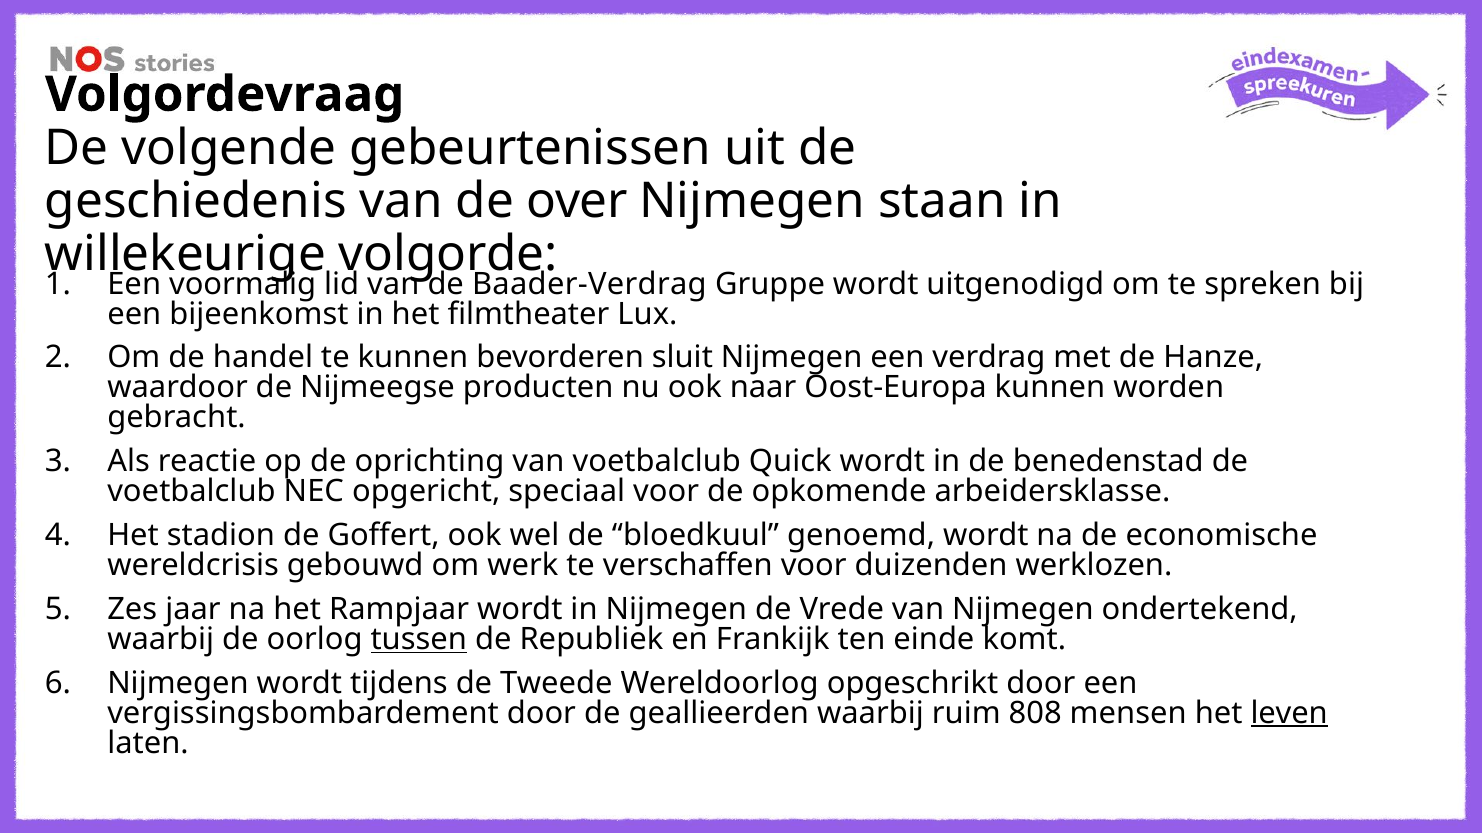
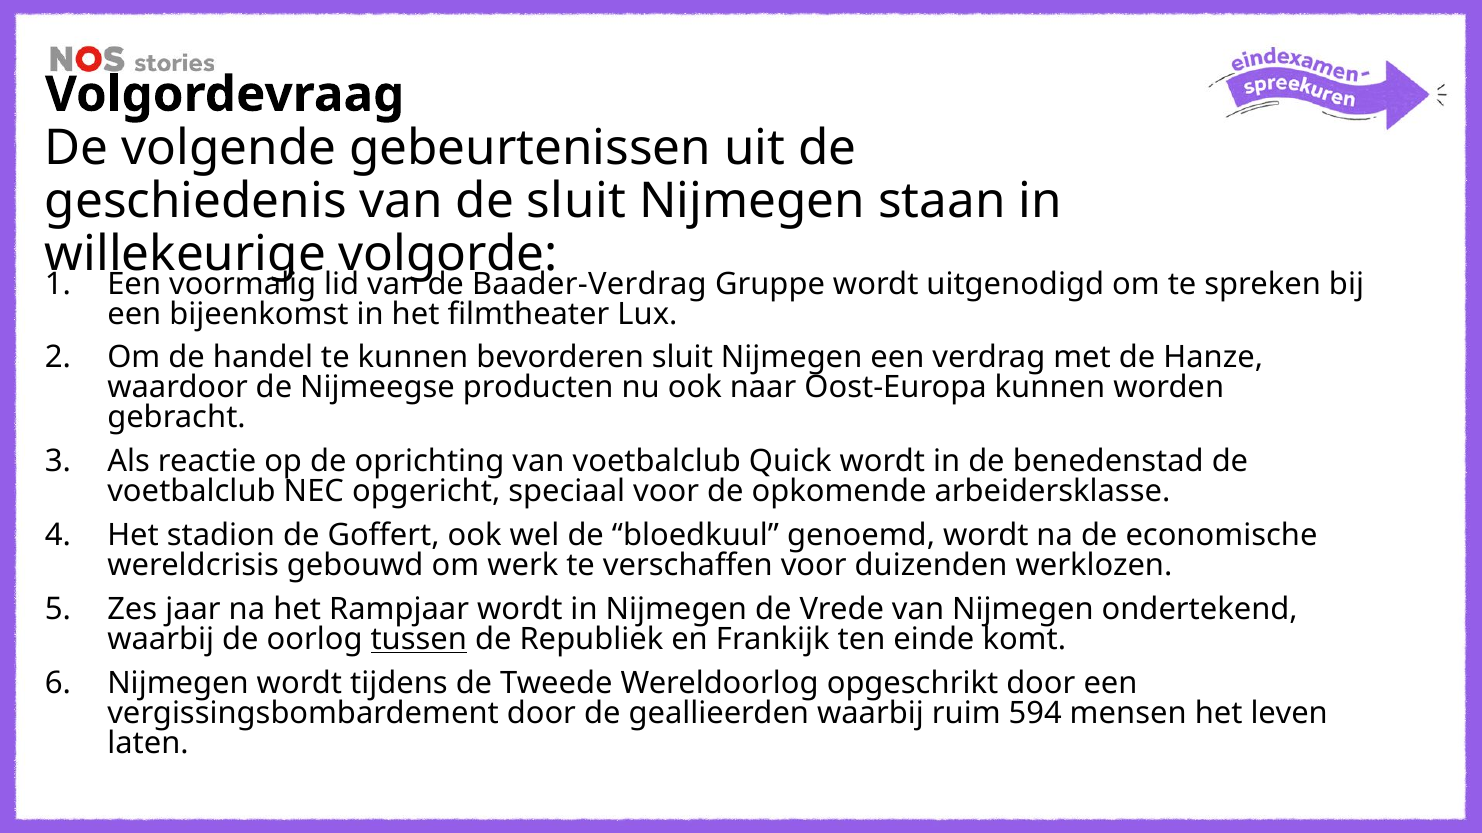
de over: over -> sluit
808: 808 -> 594
leven underline: present -> none
